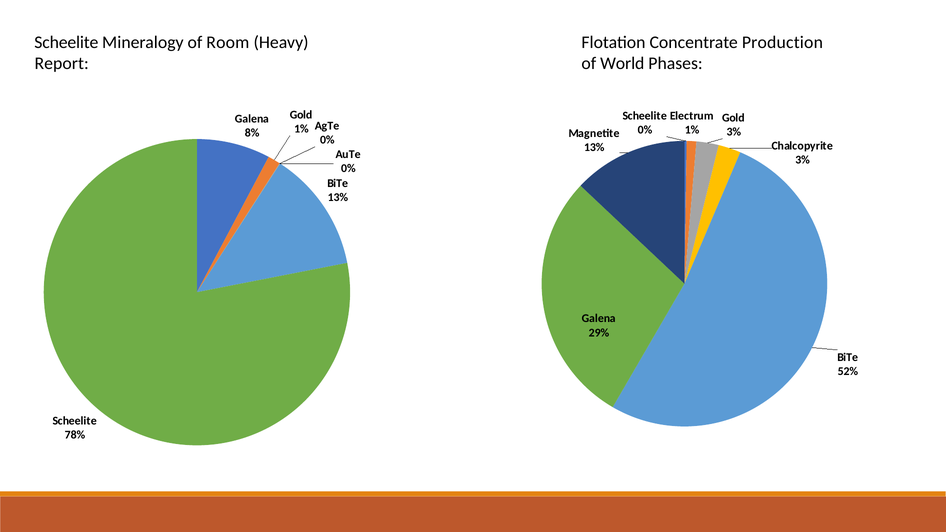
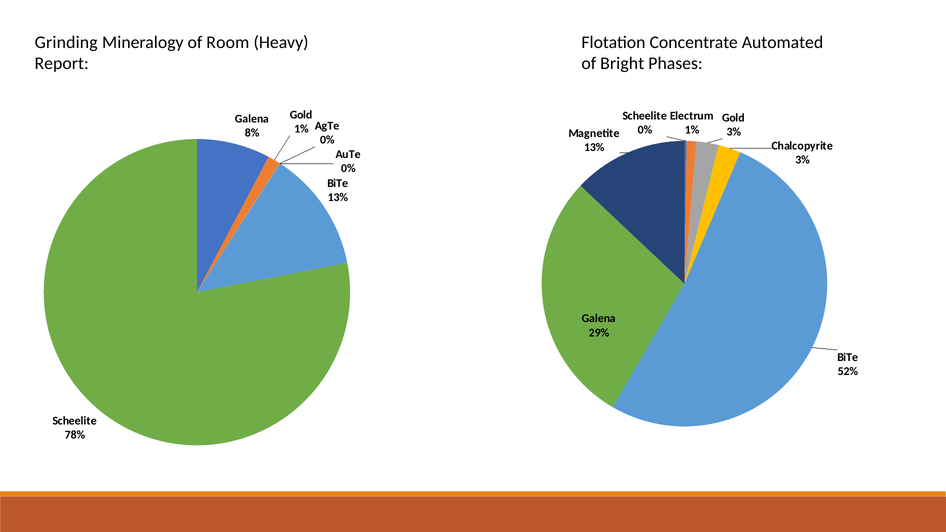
Scheelite at (66, 42): Scheelite -> Grinding
Production: Production -> Automated
World: World -> Bright
